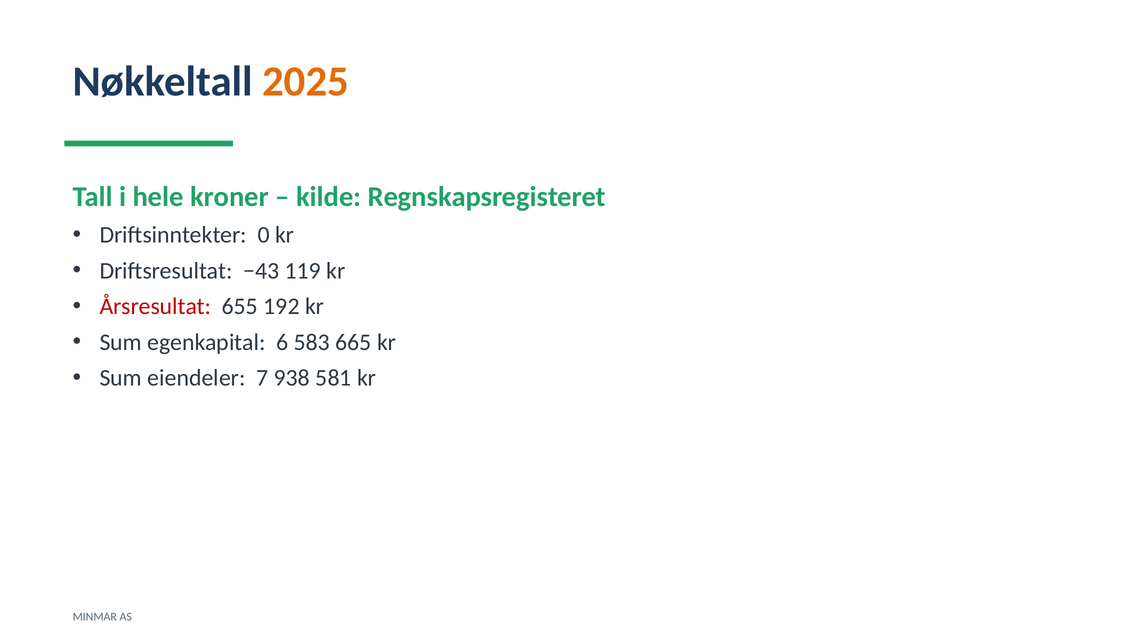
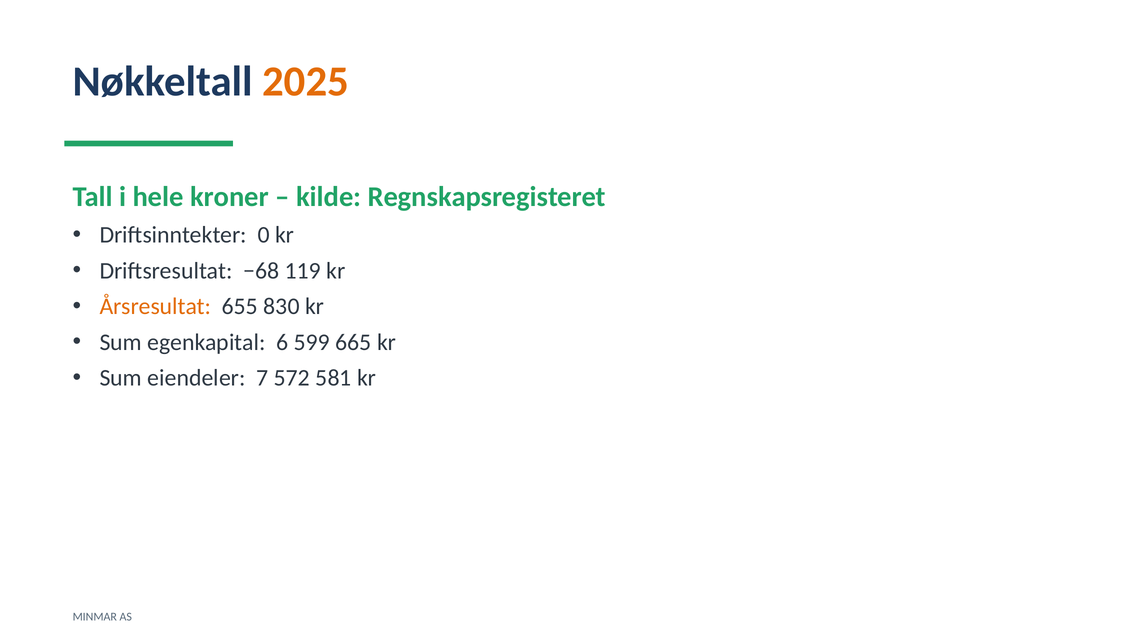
−43: −43 -> −68
Årsresultat colour: red -> orange
192: 192 -> 830
583: 583 -> 599
938: 938 -> 572
